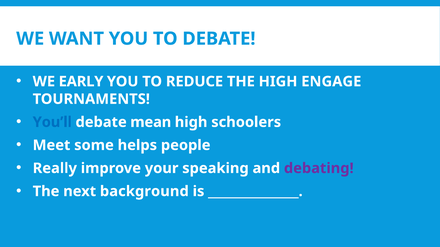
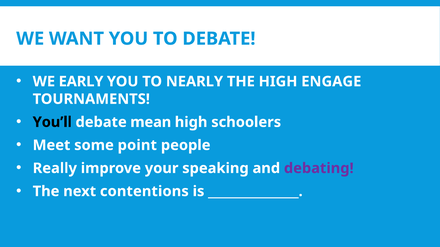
REDUCE: REDUCE -> NEARLY
You’ll colour: blue -> black
helps: helps -> point
background: background -> contentions
